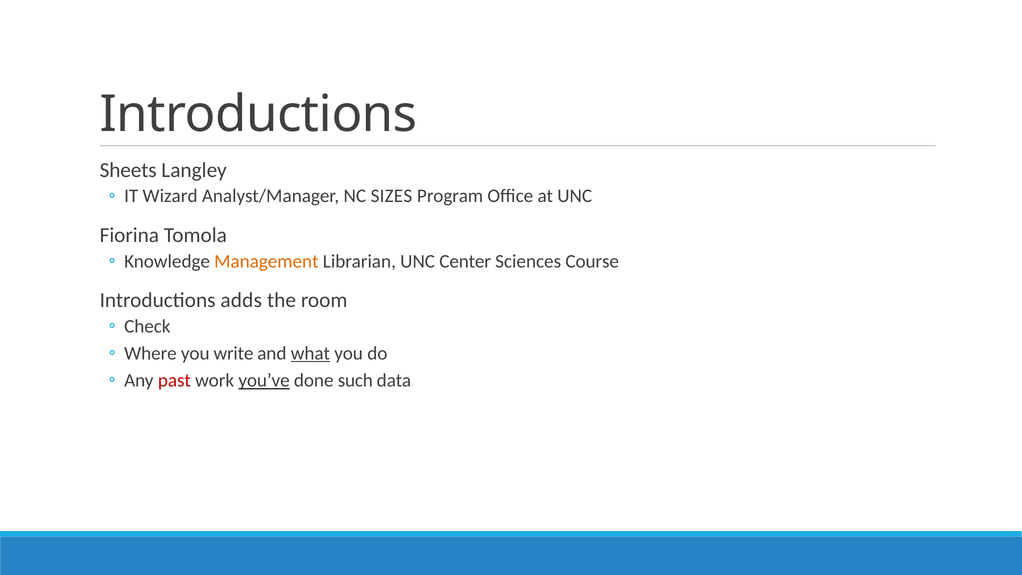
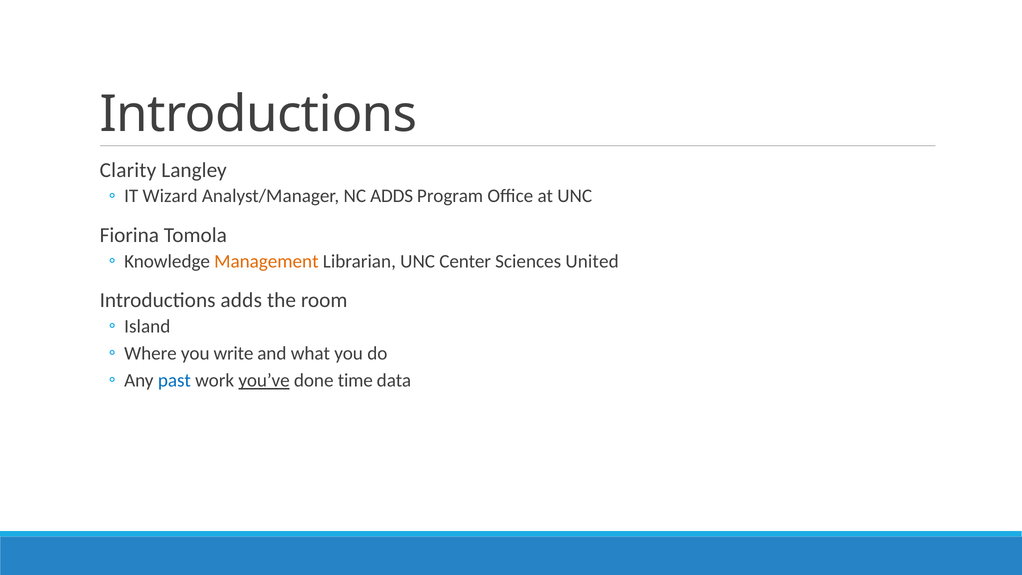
Sheets: Sheets -> Clarity
NC SIZES: SIZES -> ADDS
Course: Course -> United
Check: Check -> Island
what underline: present -> none
past colour: red -> blue
such: such -> time
